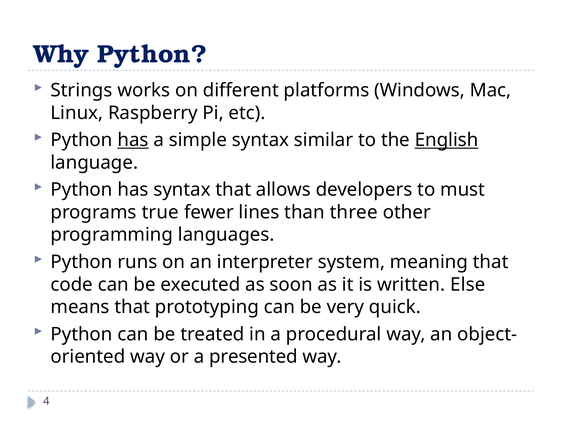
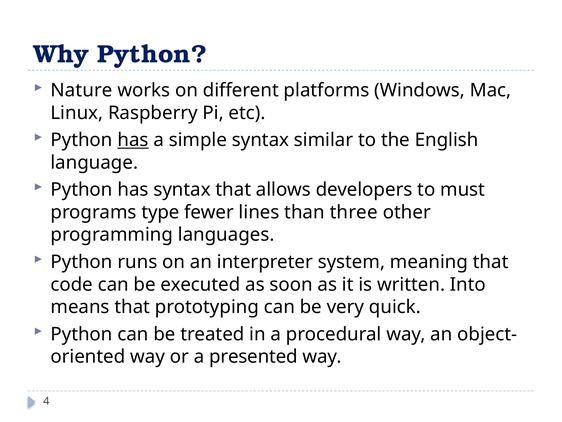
Strings: Strings -> Nature
English underline: present -> none
true: true -> type
Else: Else -> Into
